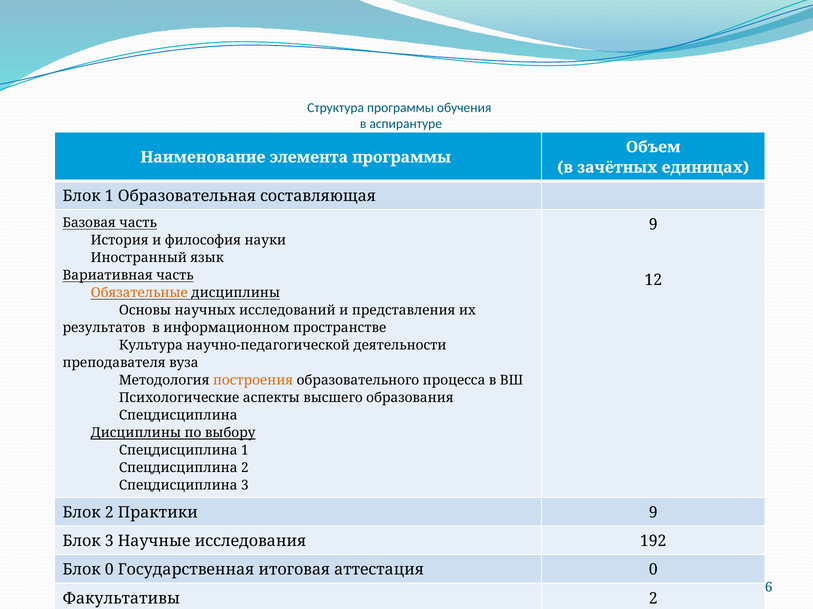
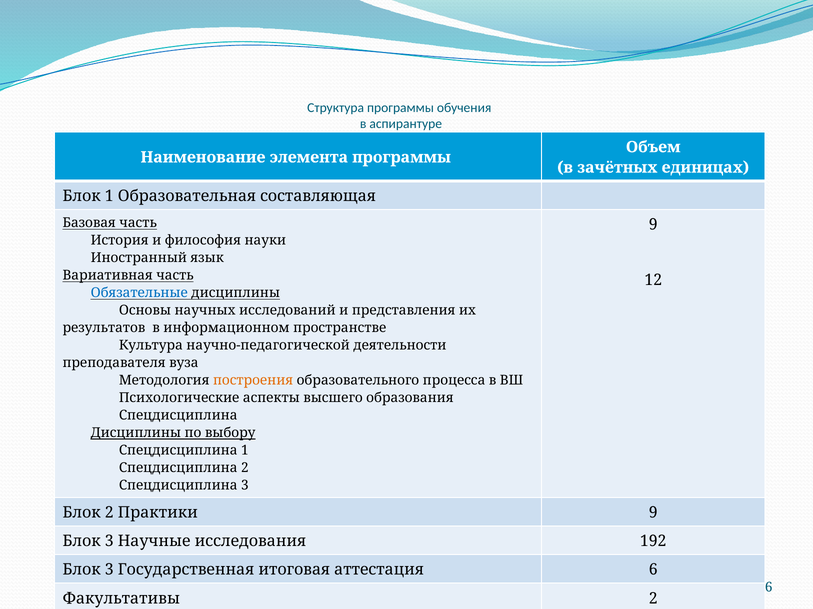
Обязательные colour: orange -> blue
0 at (109, 570): 0 -> 3
аттестация 0: 0 -> 6
